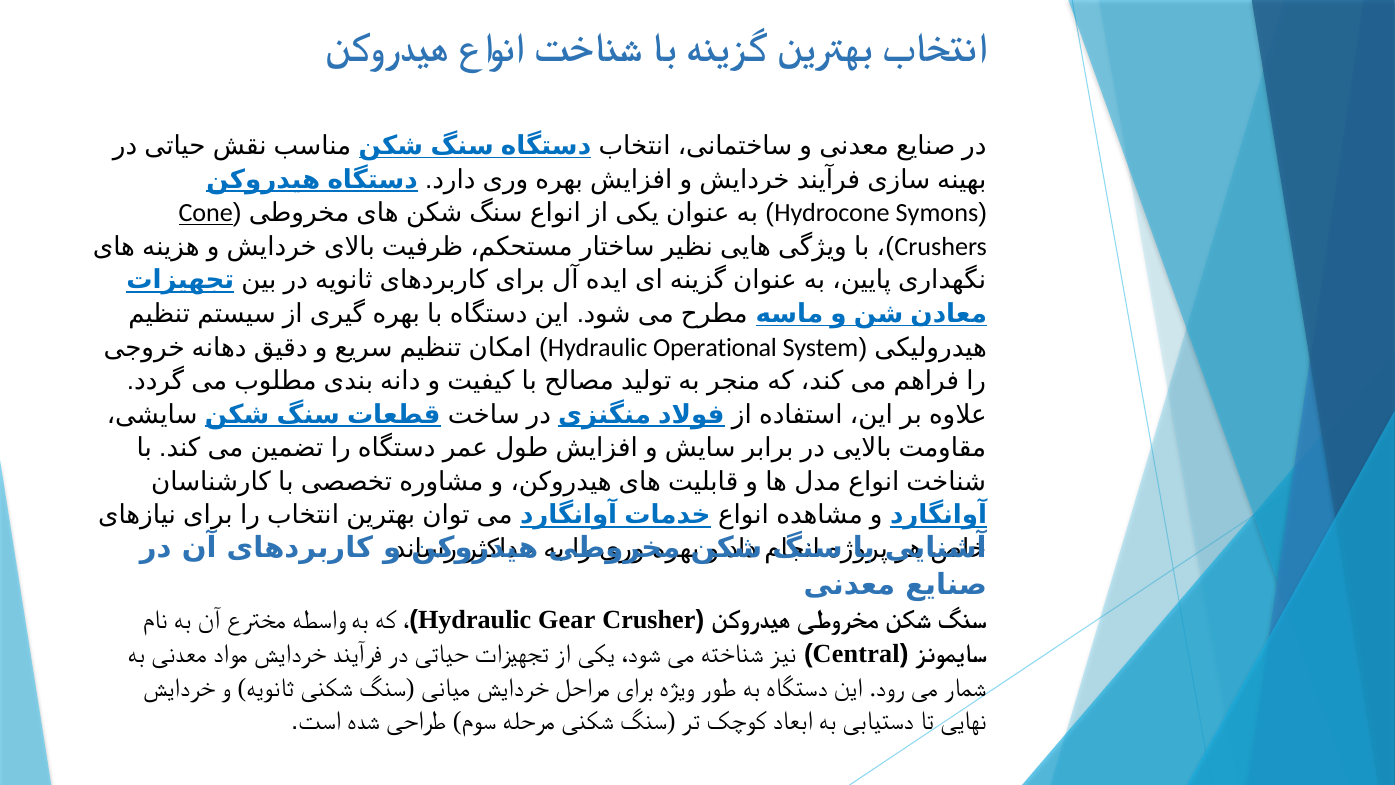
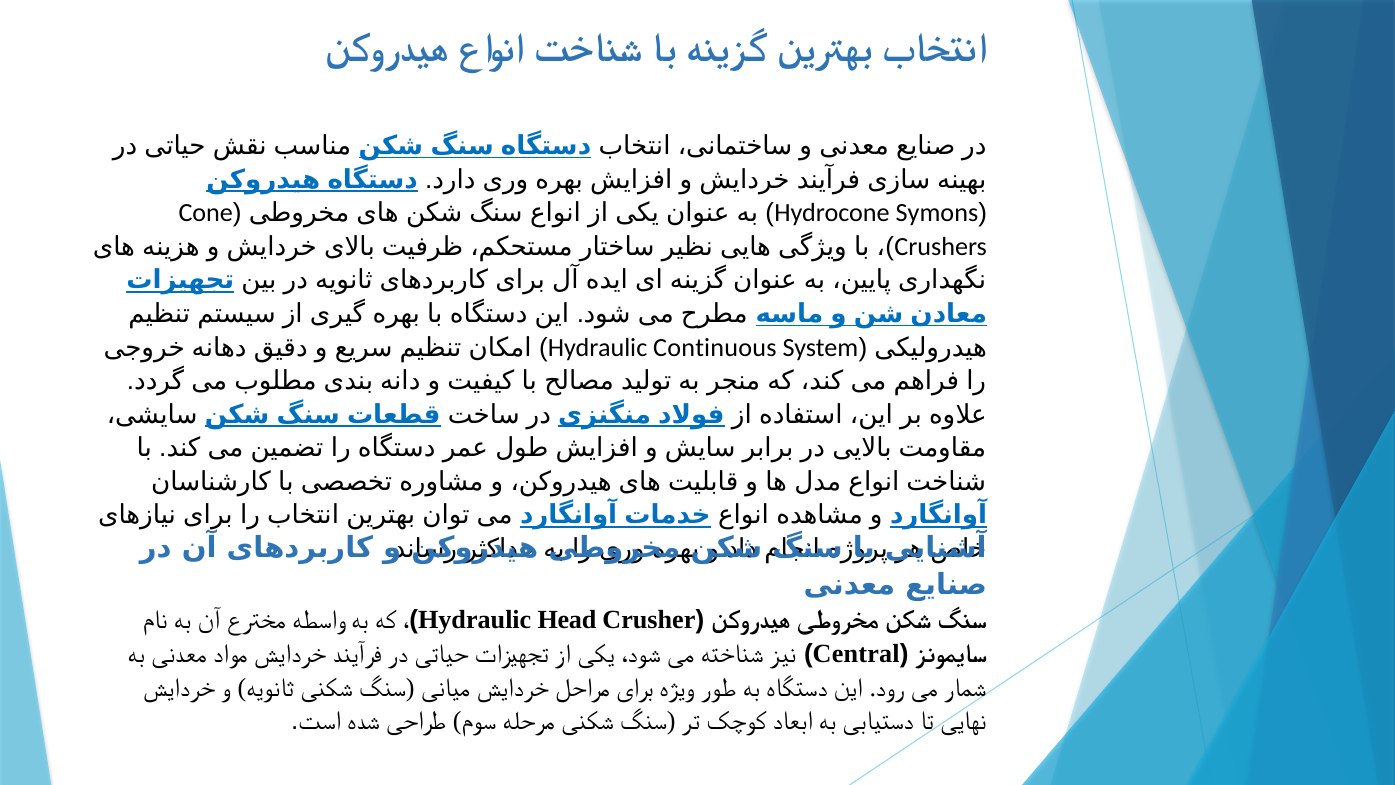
Cone underline: present -> none
Operational: Operational -> Continuous
Gear: Gear -> Head
